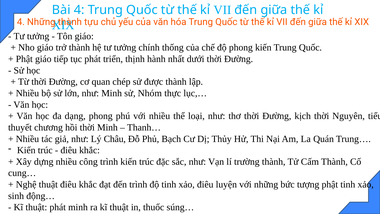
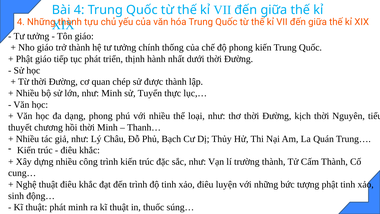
Nhóm: Nhóm -> Tuyển
